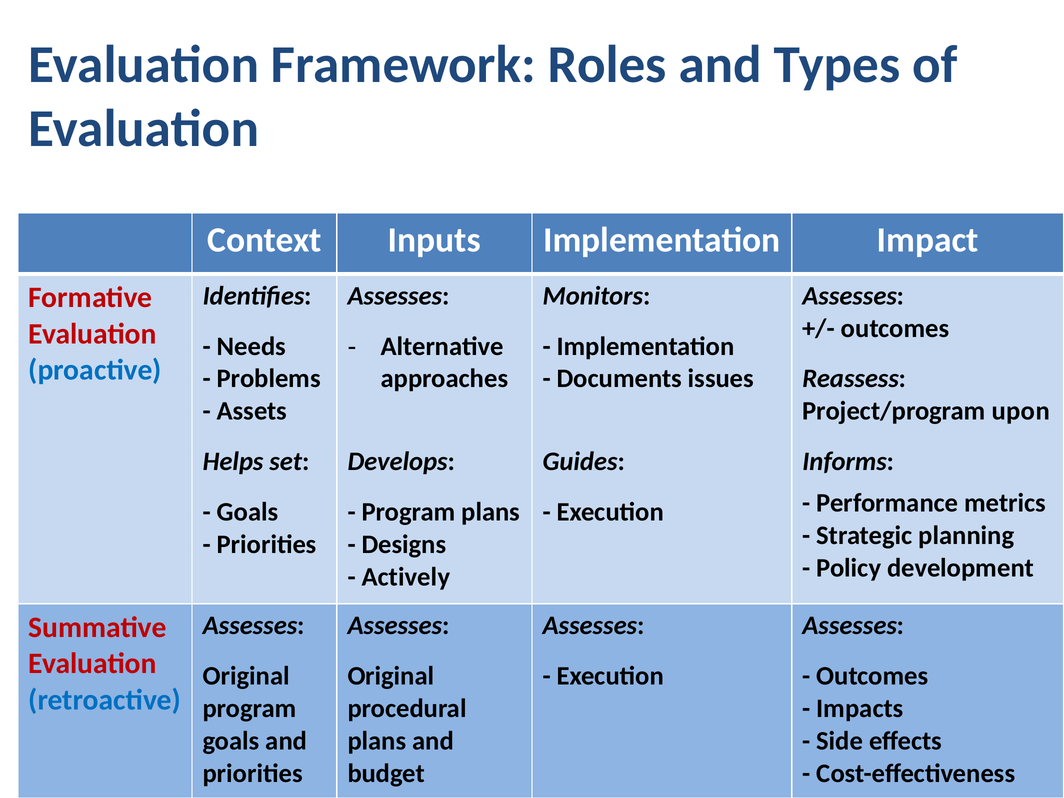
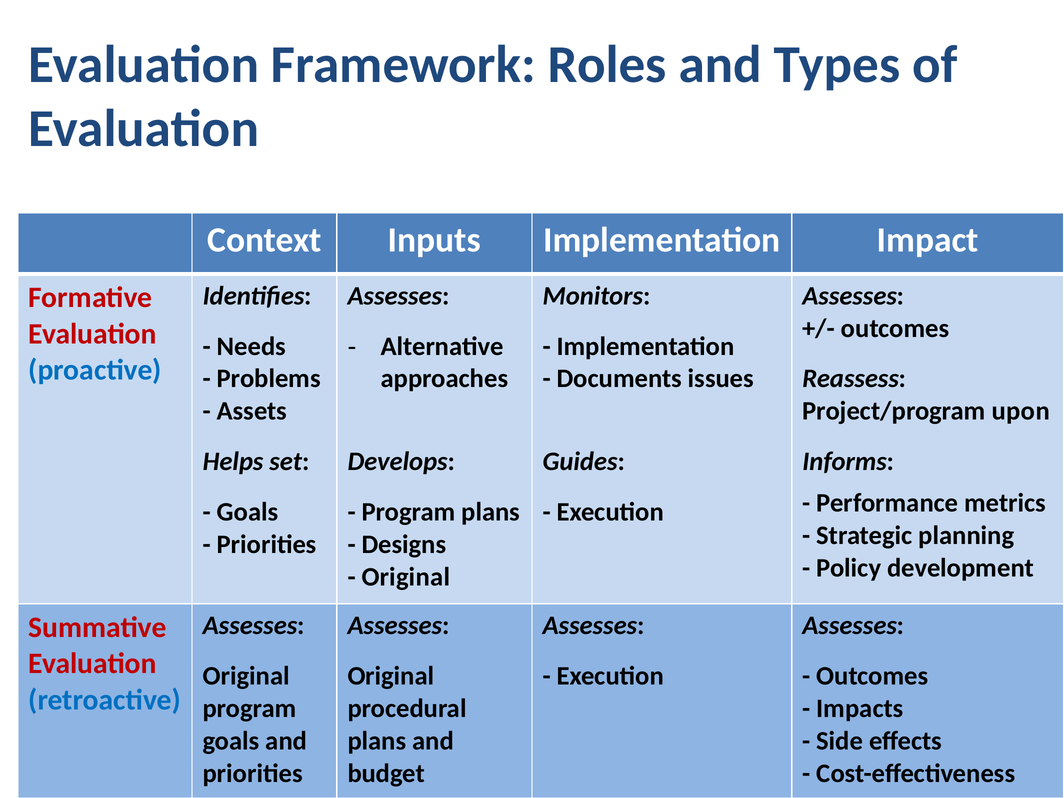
Actively at (406, 577): Actively -> Original
